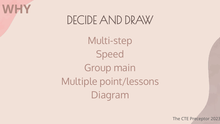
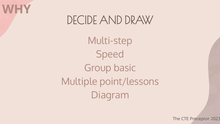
main: main -> basic
